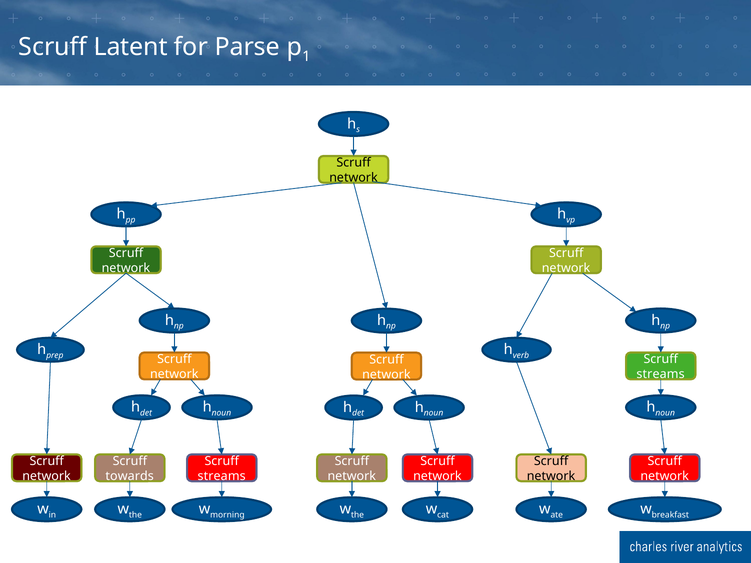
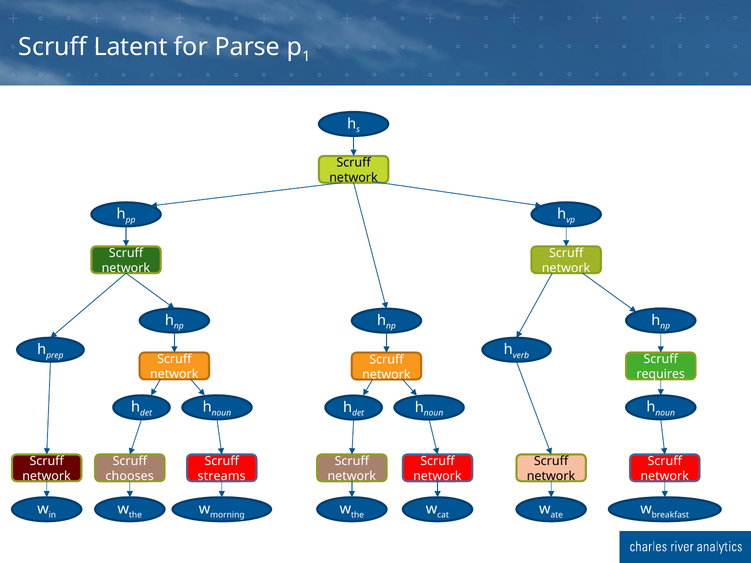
streams at (661, 374): streams -> requires
towards: towards -> chooses
